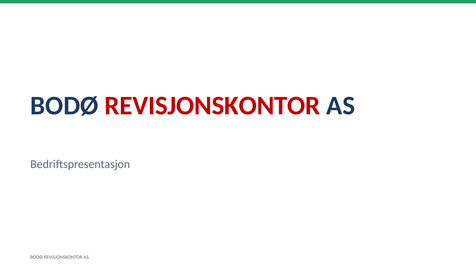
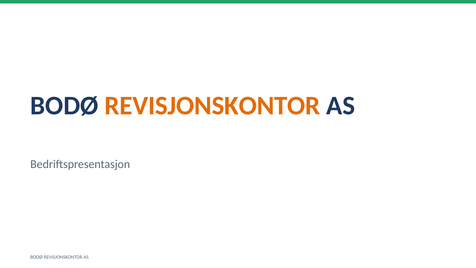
REVISJONSKONTOR at (212, 106) colour: red -> orange
